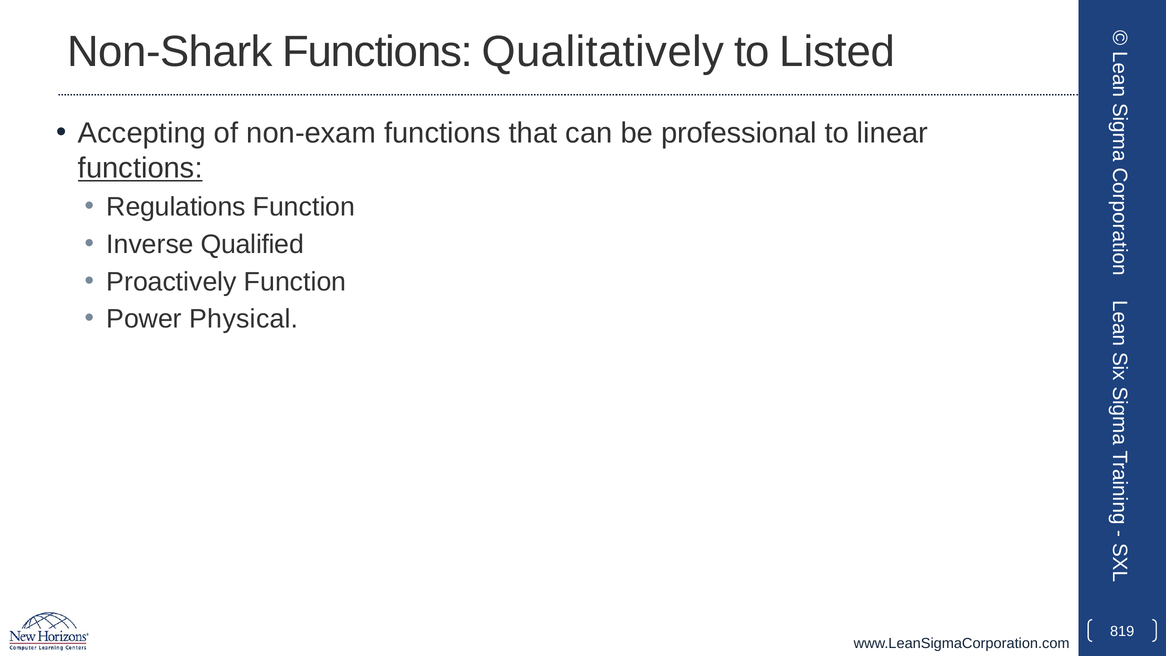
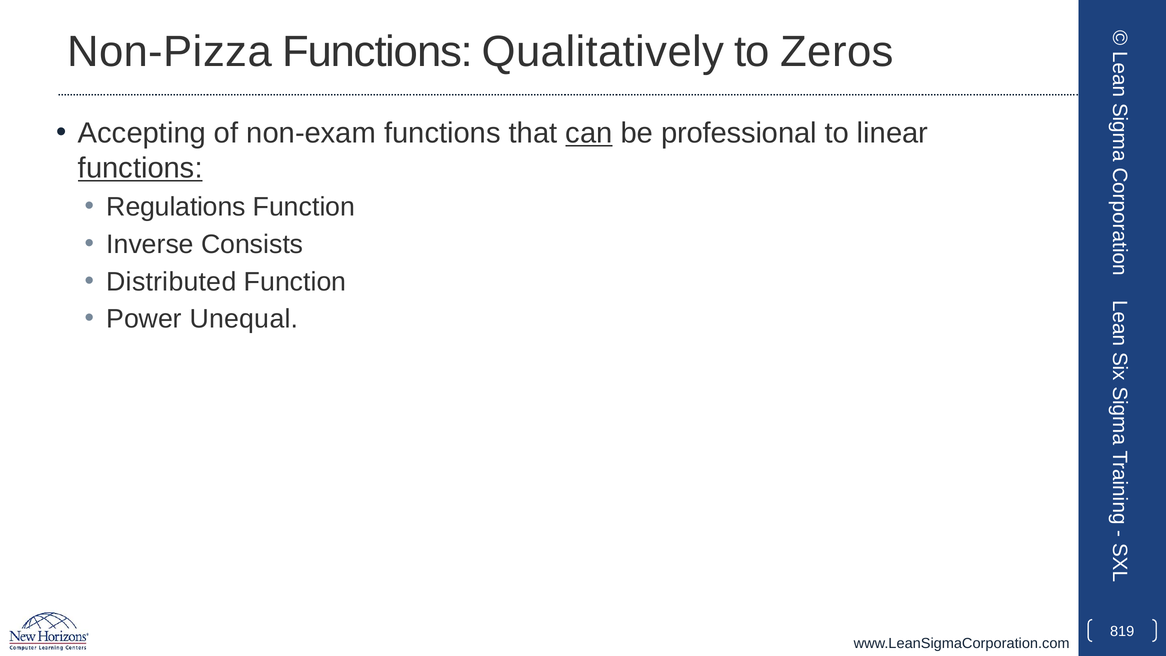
Non-Shark: Non-Shark -> Non-Pizza
Listed: Listed -> Zeros
can underline: none -> present
Qualified: Qualified -> Consists
Proactively: Proactively -> Distributed
Physical: Physical -> Unequal
